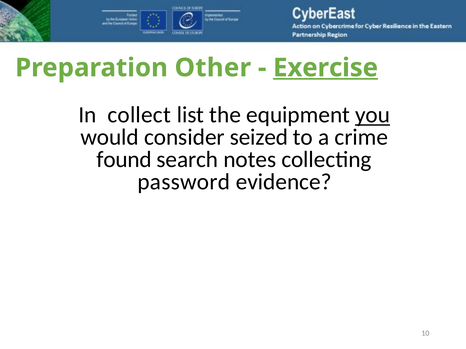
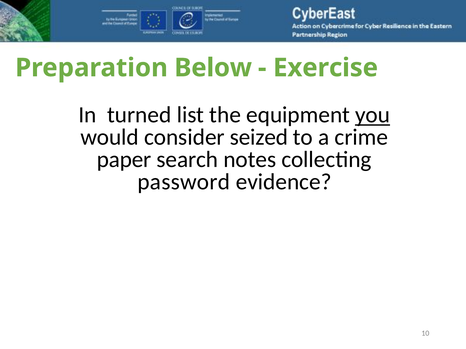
Other: Other -> Below
Exercise underline: present -> none
collect: collect -> turned
found: found -> paper
